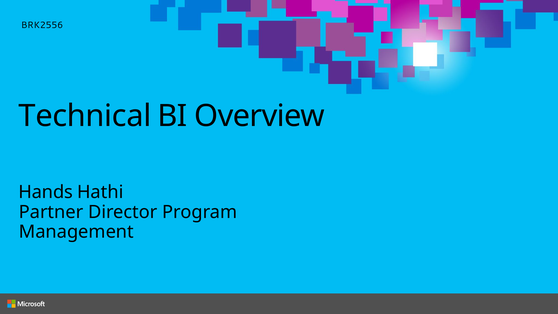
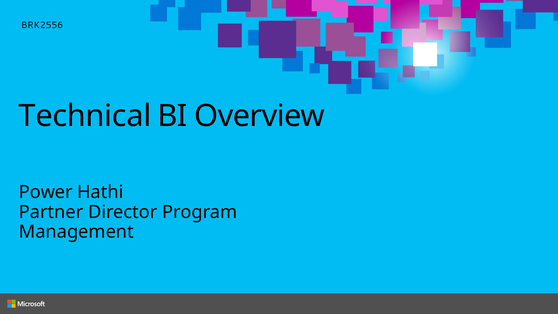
Hands: Hands -> Power
